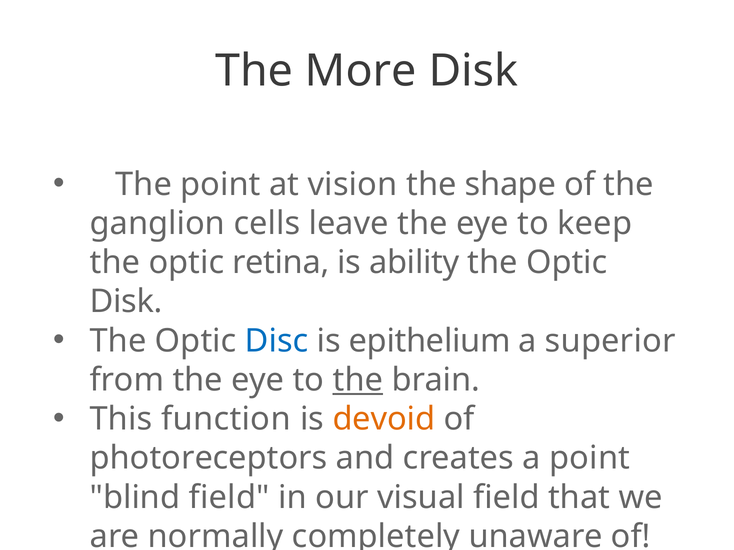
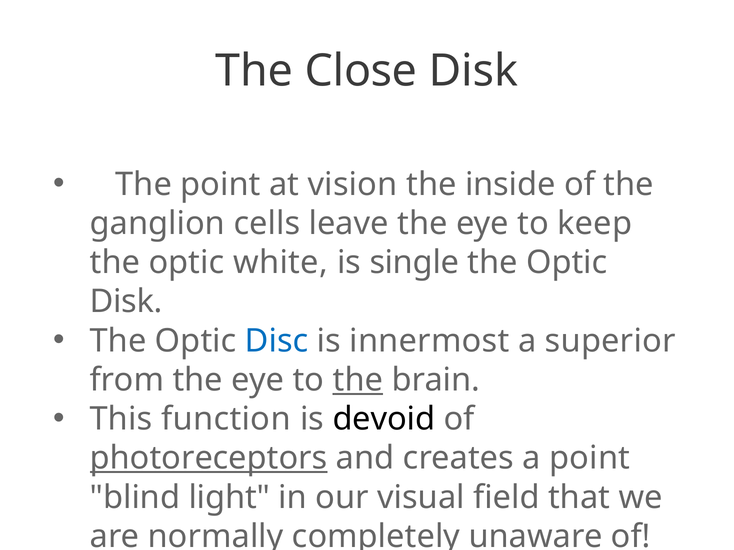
More: More -> Close
shape: shape -> inside
retina: retina -> white
ability: ability -> single
epithelium: epithelium -> innermost
devoid colour: orange -> black
photoreceptors underline: none -> present
blind field: field -> light
